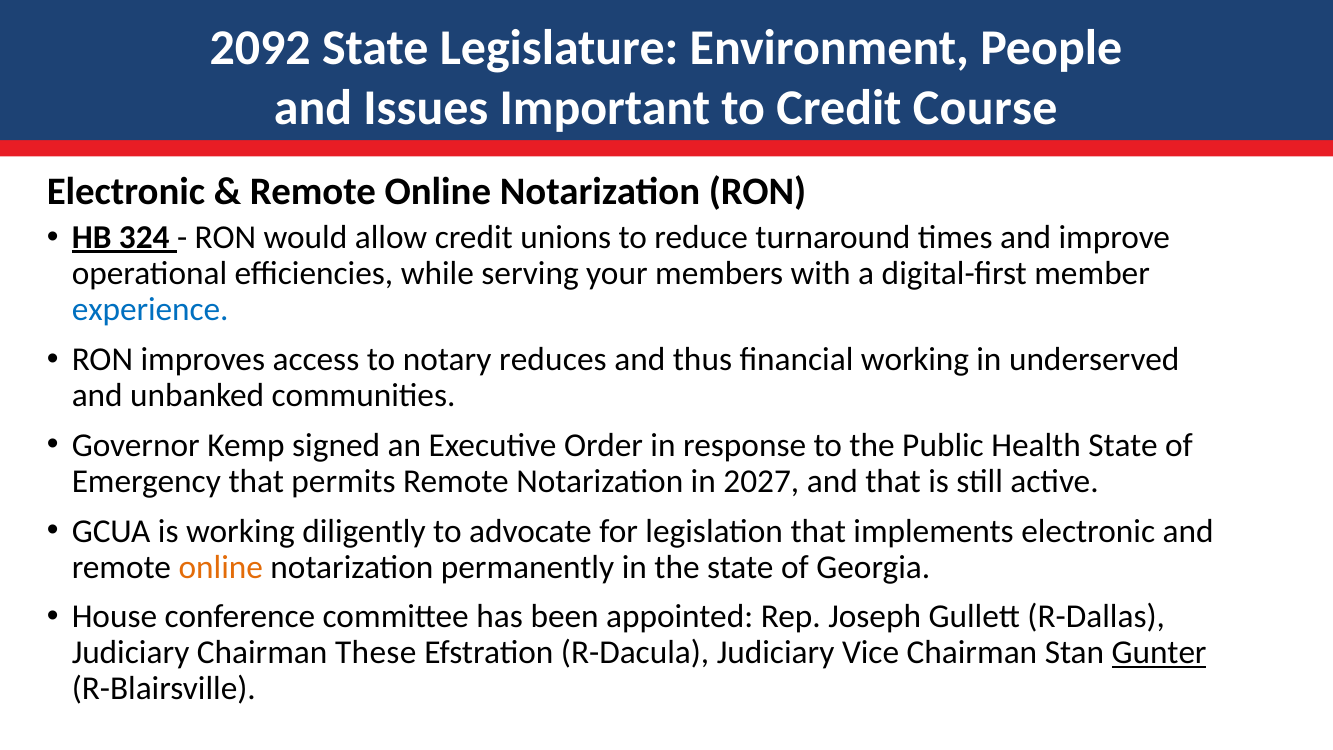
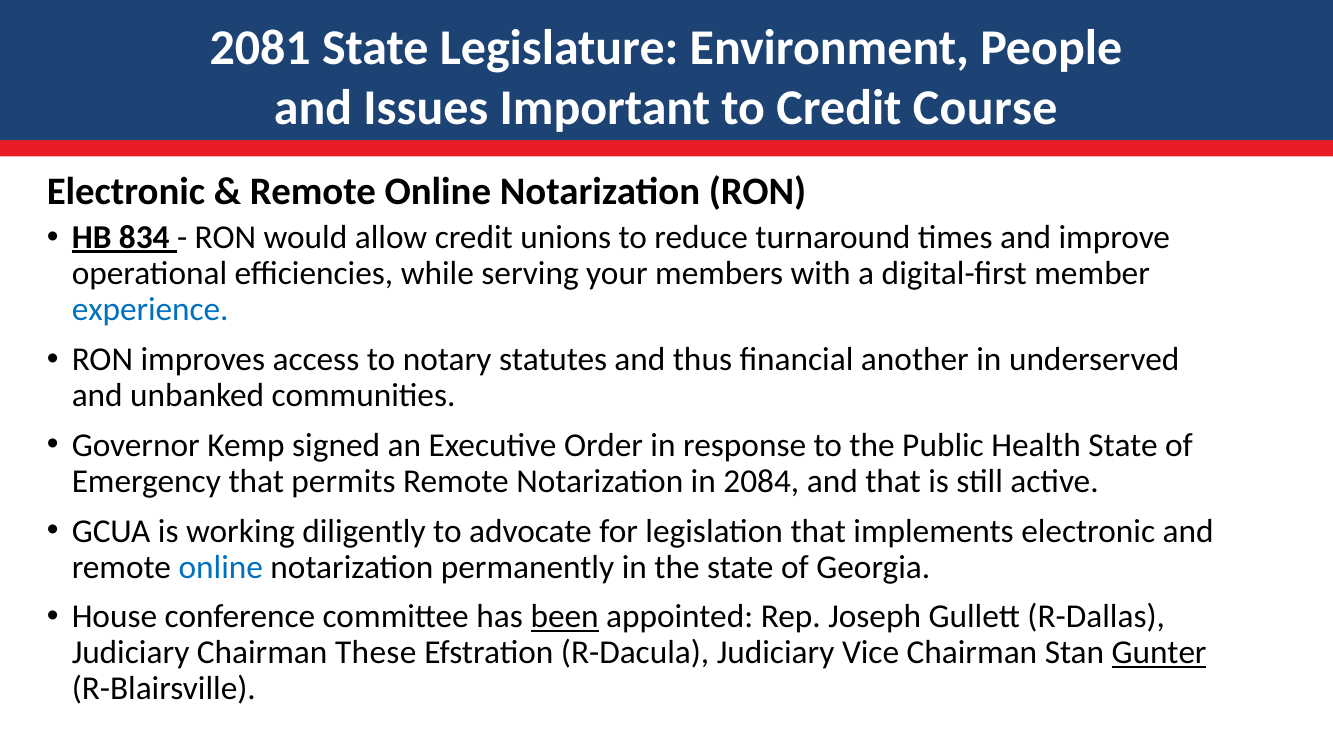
2092: 2092 -> 2081
324: 324 -> 834
reduces: reduces -> statutes
financial working: working -> another
2027: 2027 -> 2084
online at (221, 567) colour: orange -> blue
been underline: none -> present
